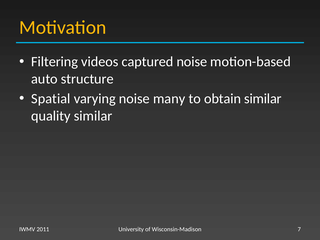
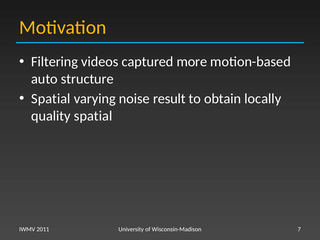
captured noise: noise -> more
many: many -> result
obtain similar: similar -> locally
quality similar: similar -> spatial
